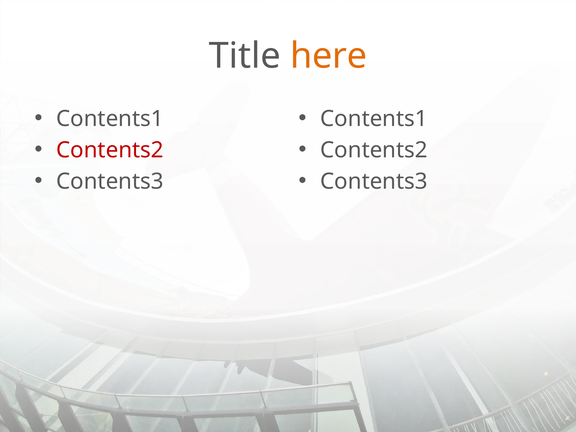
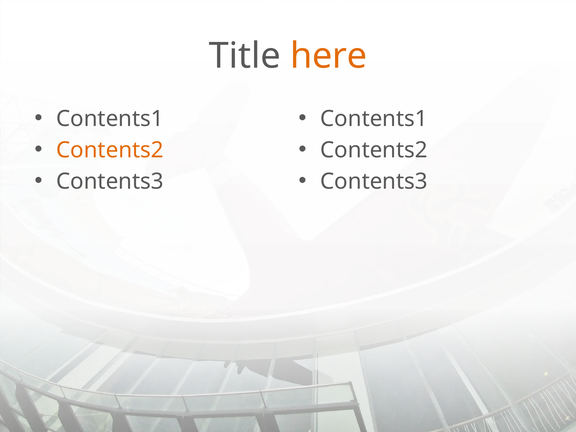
Contents2 at (110, 150) colour: red -> orange
